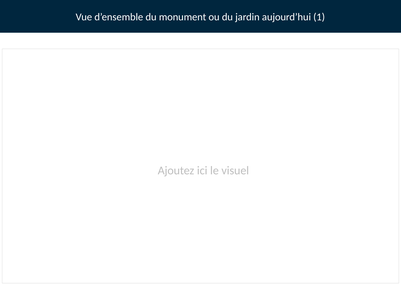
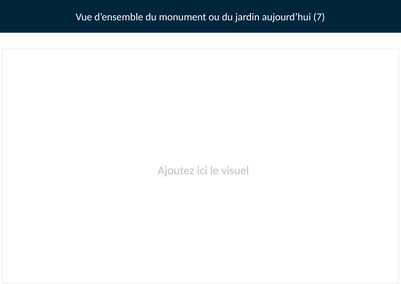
1: 1 -> 7
